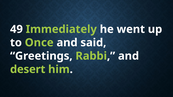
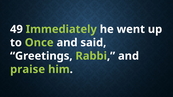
desert: desert -> praise
